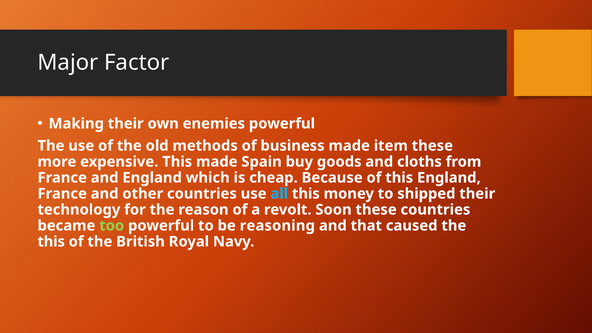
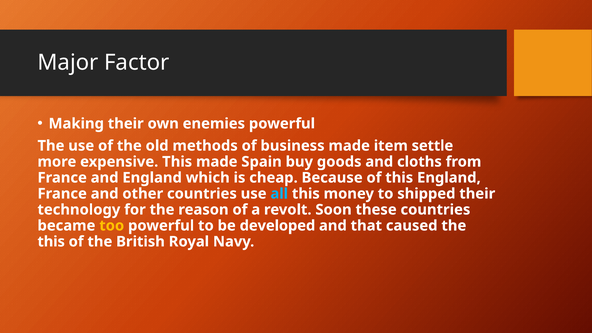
item these: these -> settle
too colour: light green -> yellow
reasoning: reasoning -> developed
